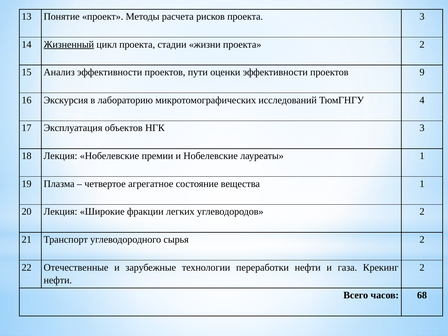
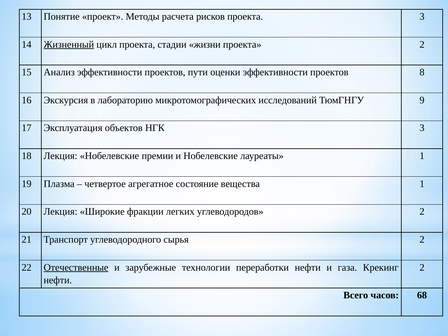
9: 9 -> 8
4: 4 -> 9
Отечественные underline: none -> present
